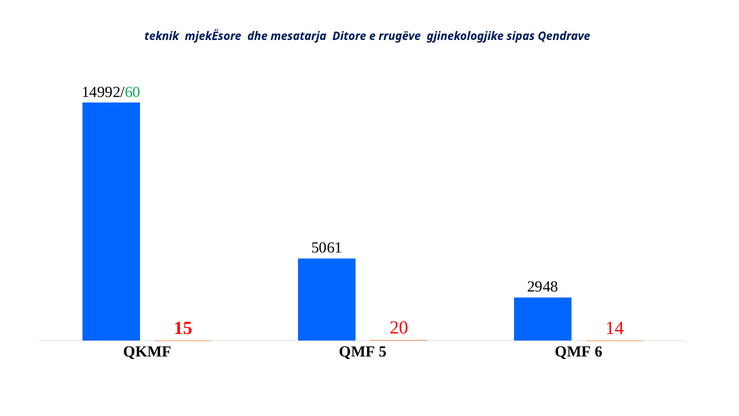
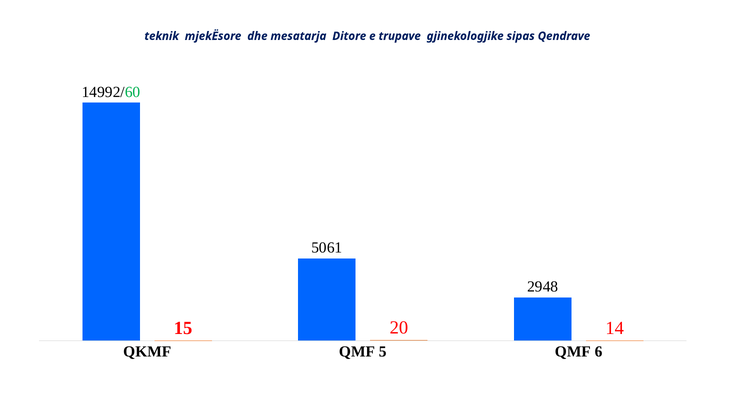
rrugëve: rrugëve -> trupave
